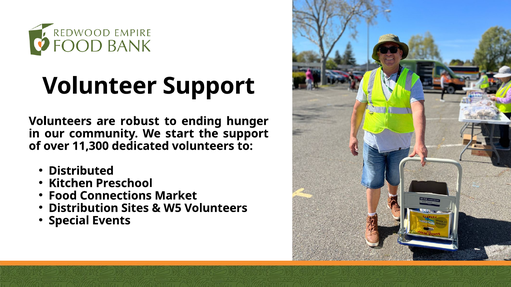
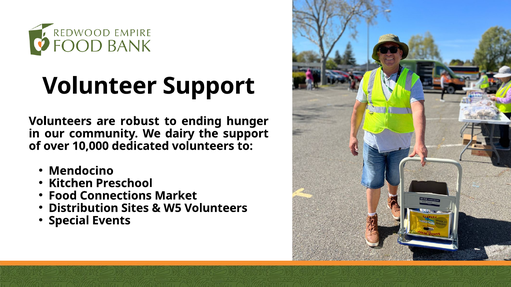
start: start -> dairy
11,300: 11,300 -> 10,000
Distributed: Distributed -> Mendocino
